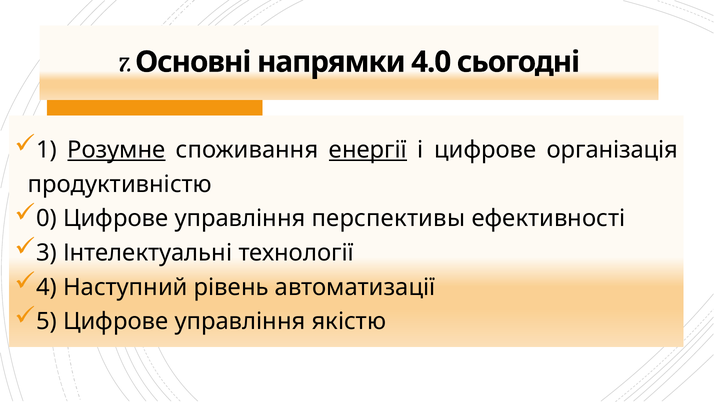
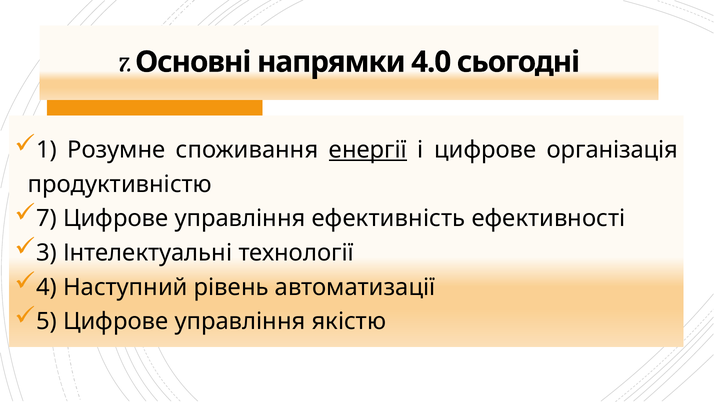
Розумне underline: present -> none
0 at (46, 219): 0 -> 7
перспективы: перспективы -> ефективність
